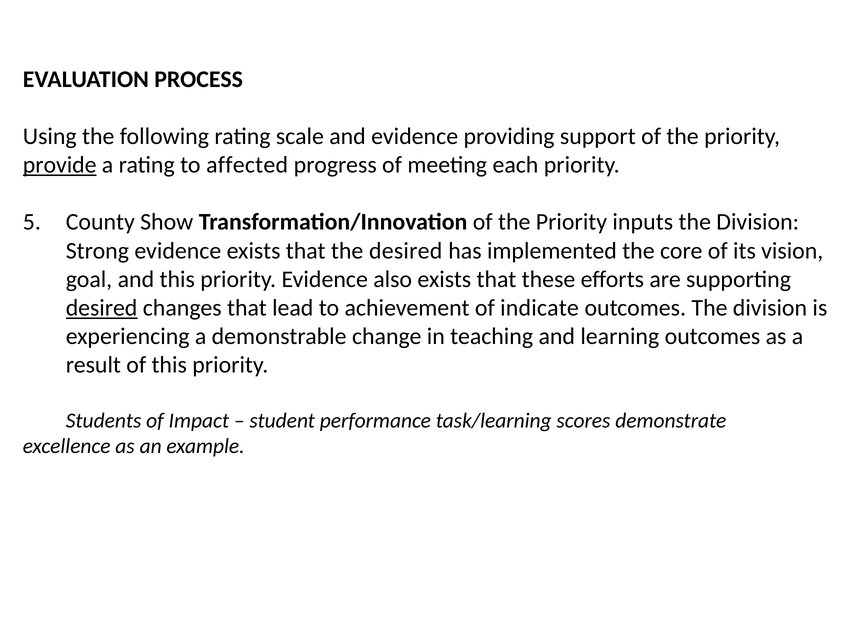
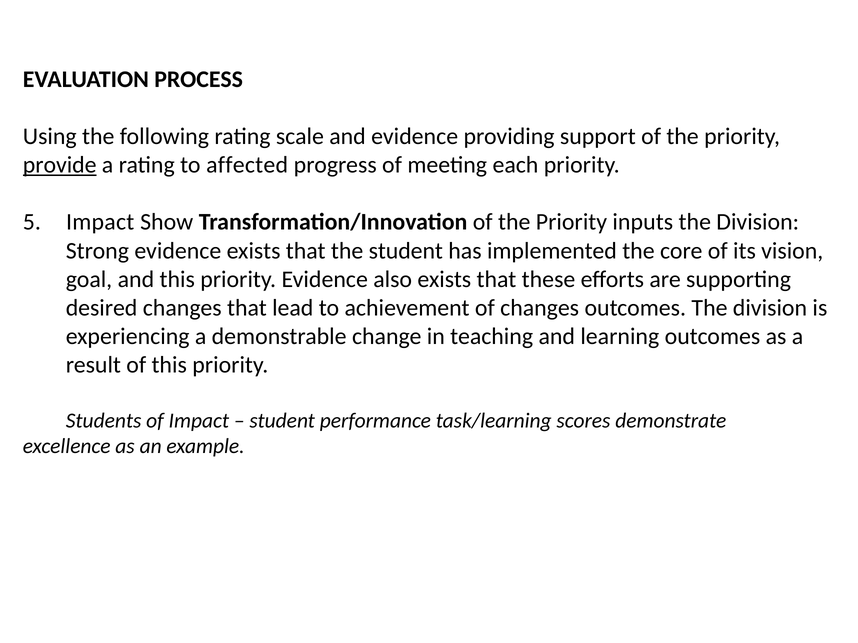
5 County: County -> Impact
the desired: desired -> student
desired at (102, 308) underline: present -> none
of indicate: indicate -> changes
